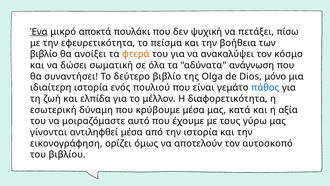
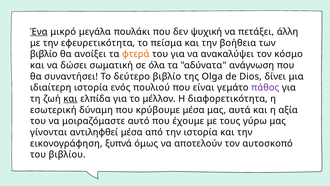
αποκτά: αποκτά -> μεγάλα
πίσω: πίσω -> άλλη
μόνο: μόνο -> δίνει
πάθος colour: blue -> purple
και at (70, 99) underline: none -> present
κατά: κατά -> αυτά
ορίζει: ορίζει -> ξυπνά
